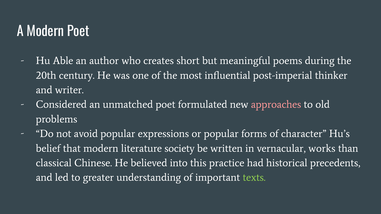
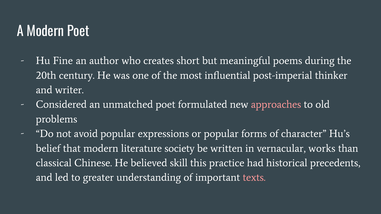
Able: Able -> Fine
into: into -> skill
texts colour: light green -> pink
